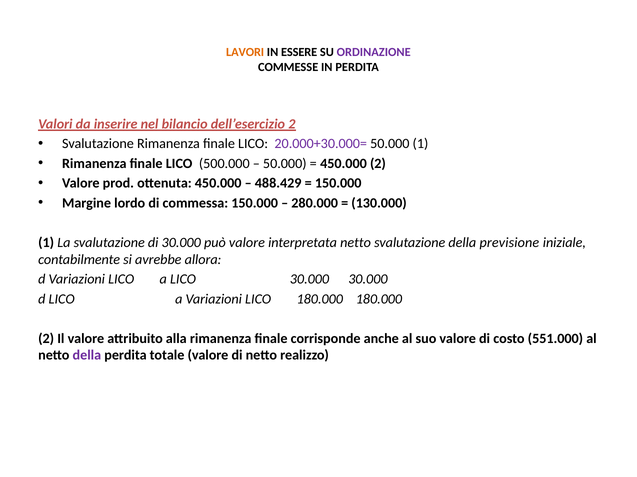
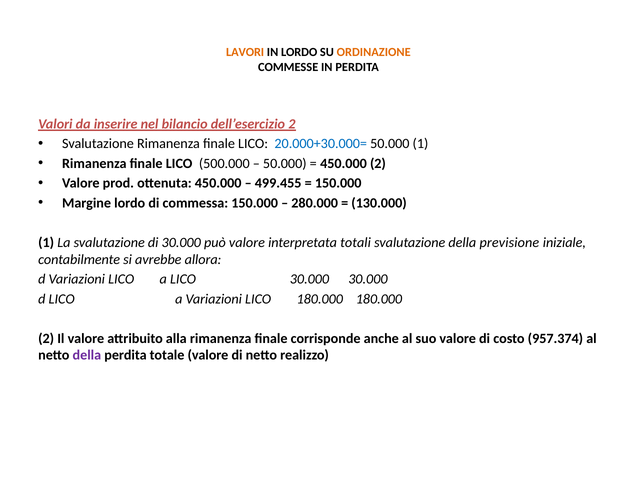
IN ESSERE: ESSERE -> LORDO
ORDINAZIONE colour: purple -> orange
20.000+30.000= colour: purple -> blue
488.429: 488.429 -> 499.455
interpretata netto: netto -> totali
551.000: 551.000 -> 957.374
